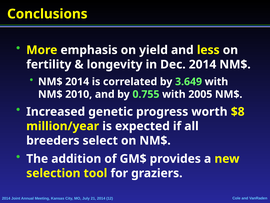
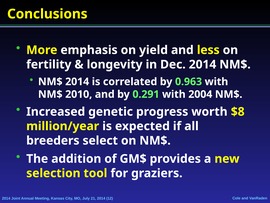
3.649: 3.649 -> 0.963
0.755: 0.755 -> 0.291
2005: 2005 -> 2004
